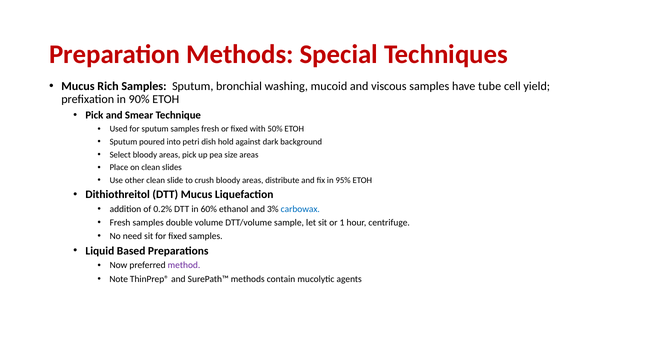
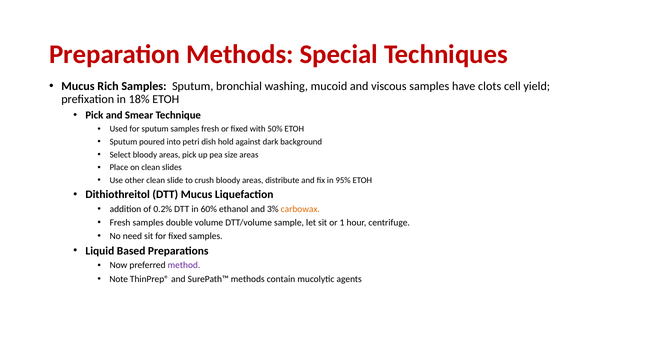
tube: tube -> clots
90%: 90% -> 18%
carbowax colour: blue -> orange
